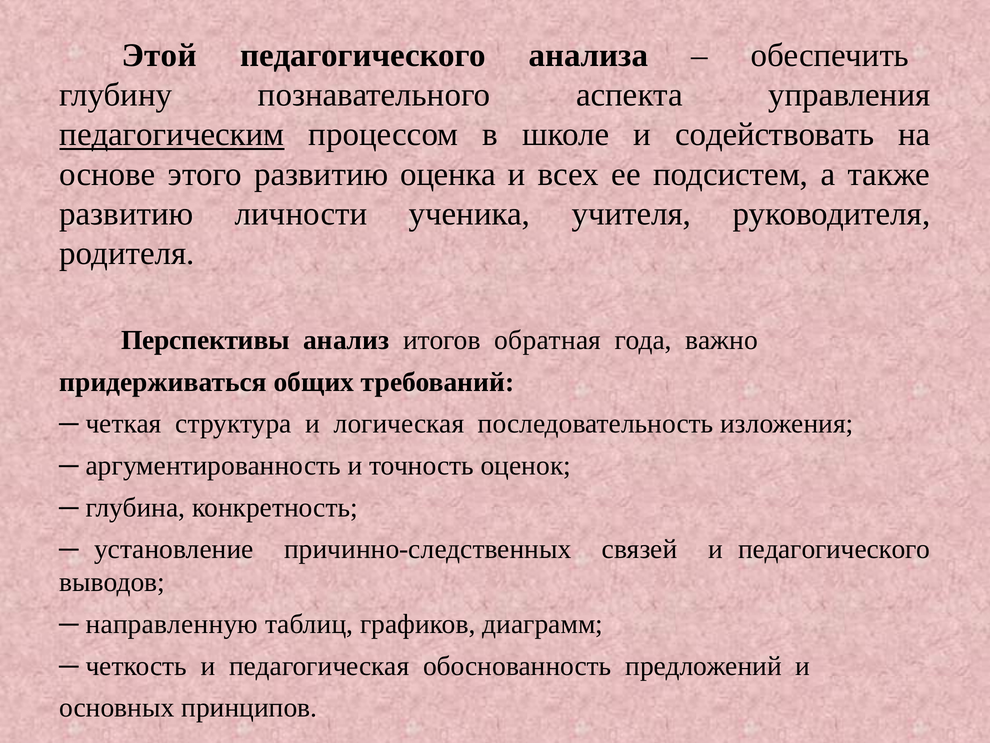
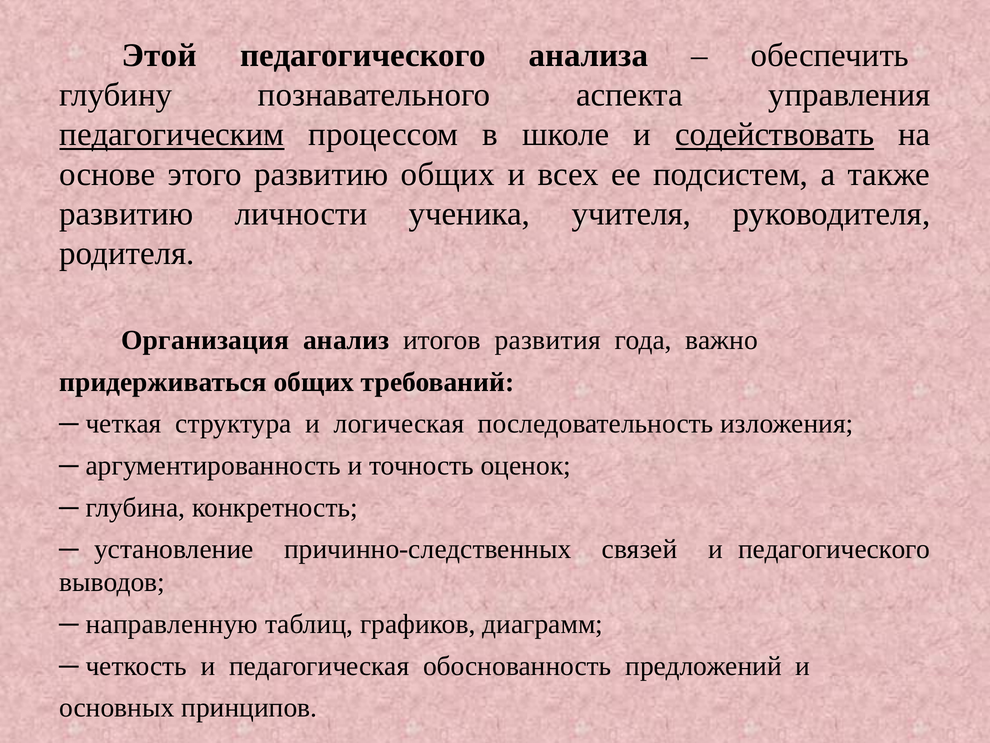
содействовать underline: none -> present
развитию оценка: оценка -> общих
Перспективы: Перспективы -> Организация
обратная: обратная -> развития
